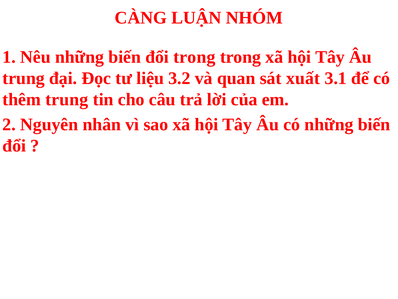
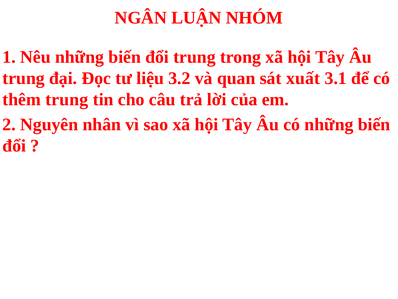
CÀNG: CÀNG -> NGÂN
đổi trong: trong -> trung
